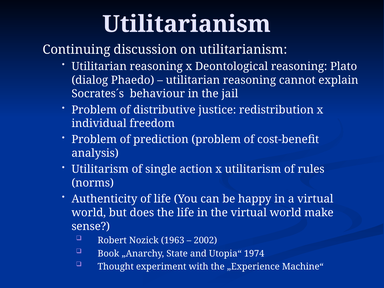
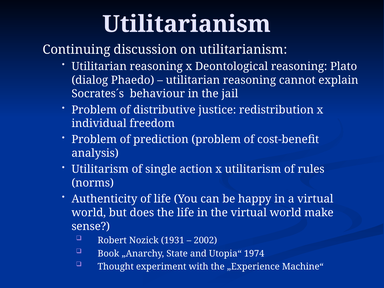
1963: 1963 -> 1931
